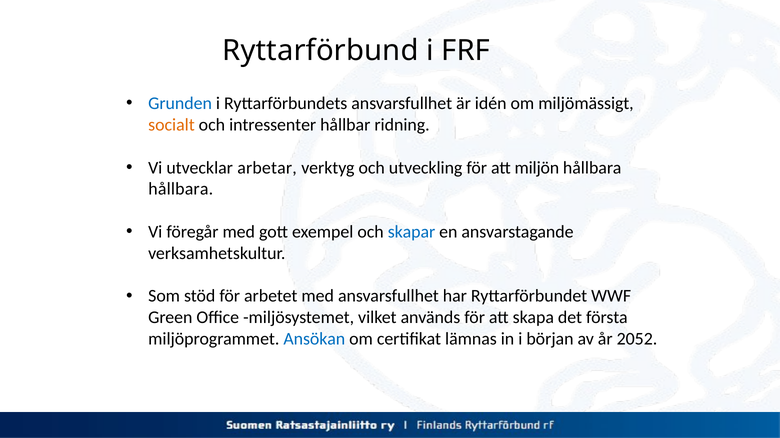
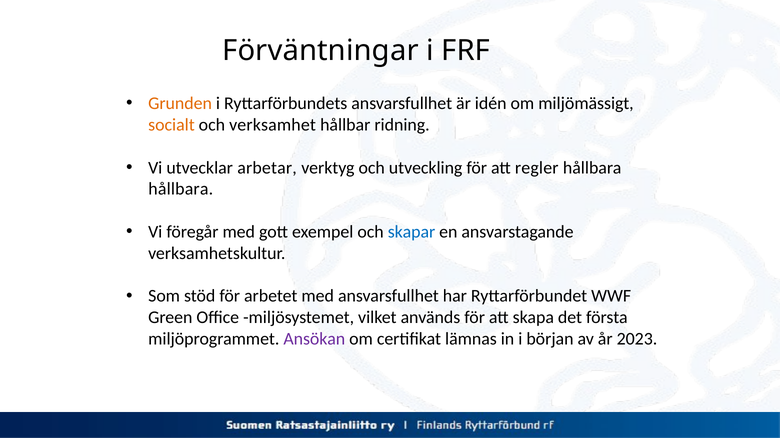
Ryttarförbund: Ryttarförbund -> Förväntningar
Grunden colour: blue -> orange
intressenter: intressenter -> verksamhet
miljön: miljön -> regler
Ansökan colour: blue -> purple
2052: 2052 -> 2023
